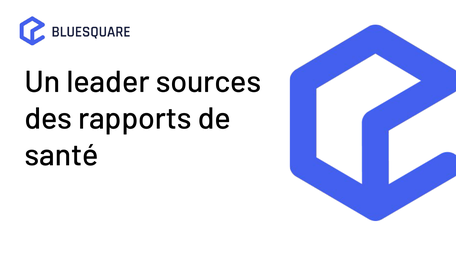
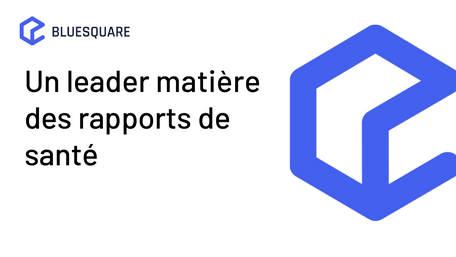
sources: sources -> matière
